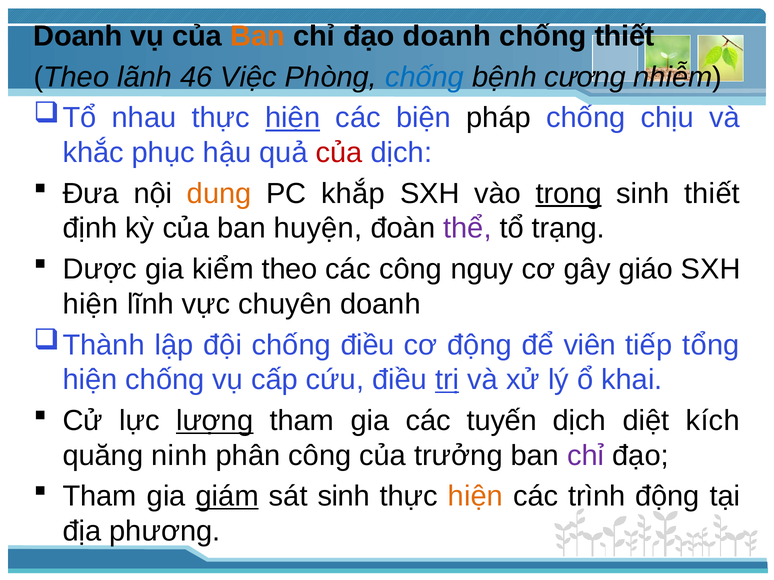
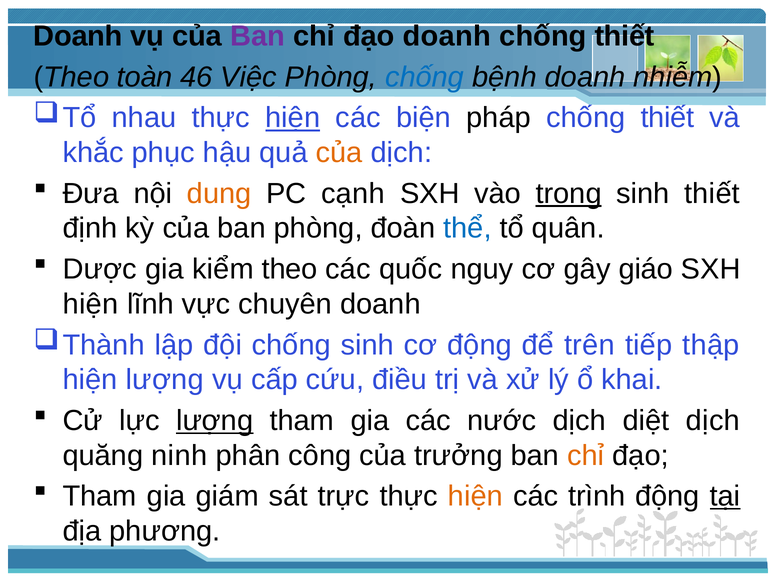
Ban at (258, 36) colour: orange -> purple
lãnh: lãnh -> toàn
bệnh cương: cương -> doanh
chịu at (667, 118): chịu -> thiết
của at (339, 153) colour: red -> orange
khắp: khắp -> cạnh
ban huyện: huyện -> phòng
thể colour: purple -> blue
trạng: trạng -> quân
các công: công -> quốc
chống điều: điều -> sinh
viên: viên -> trên
tổng: tổng -> thập
hiện chống: chống -> lượng
trị underline: present -> none
tuyến: tuyến -> nước
diệt kích: kích -> dịch
chỉ at (586, 456) colour: purple -> orange
giám underline: present -> none
sát sinh: sinh -> trực
tại underline: none -> present
